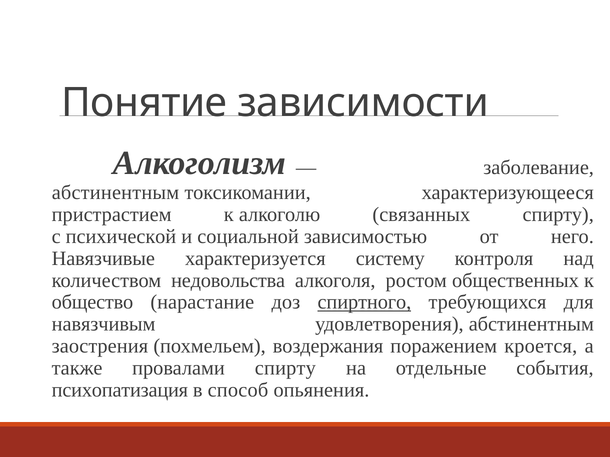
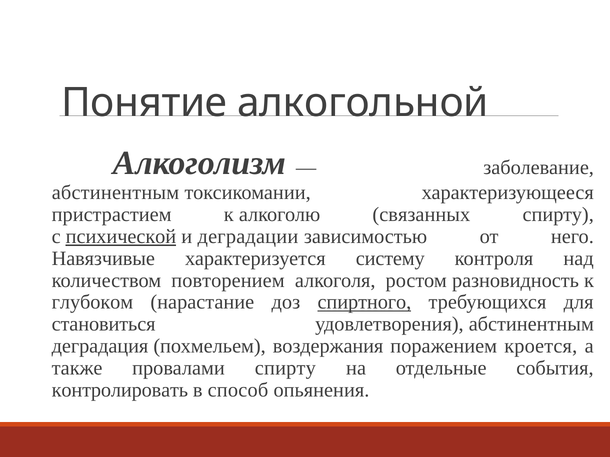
зависимости: зависимости -> алкогольной
психической underline: none -> present
социальной: социальной -> деградации
недовольства: недовольства -> повторением
общественных: общественных -> разновидность
общество: общество -> глубоком
навязчивым: навязчивым -> становиться
заострения: заострения -> деградация
психопатизация: психопатизация -> контролировать
